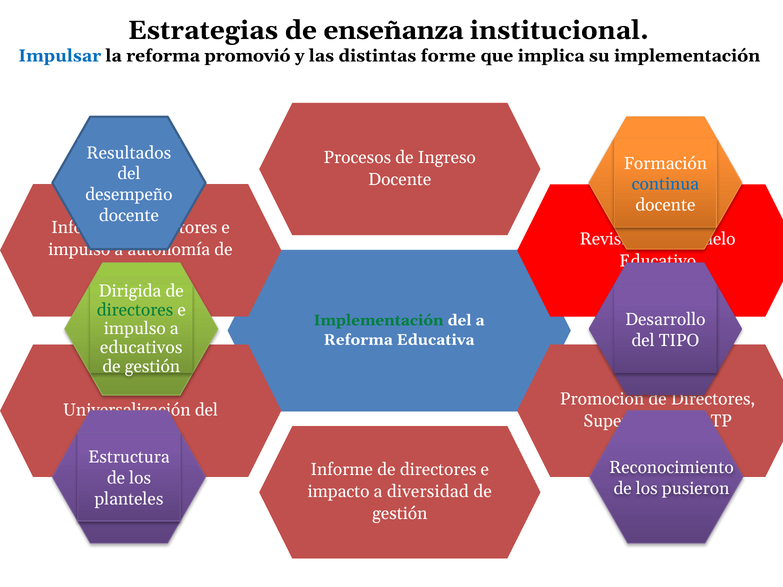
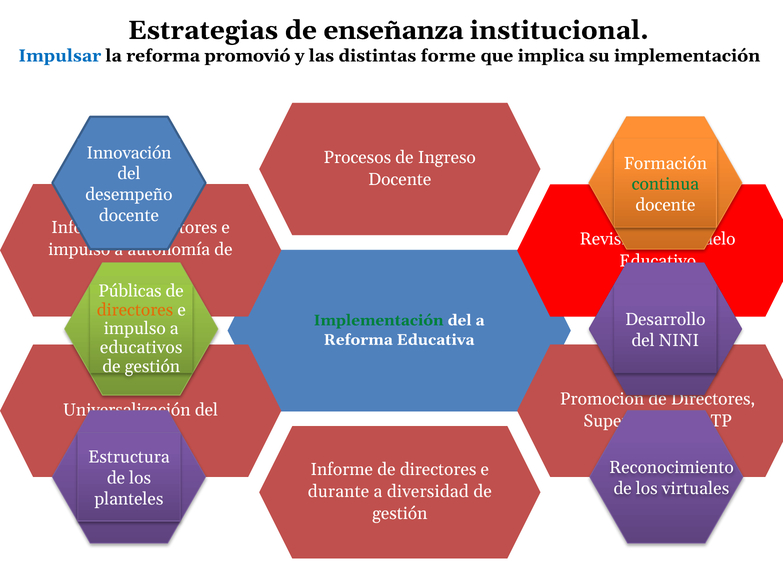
Resultados: Resultados -> Innovación
continua colour: blue -> green
Dirigida: Dirigida -> Públicas
directores at (135, 310) colour: green -> orange
TIPO: TIPO -> NINI
pusieron: pusieron -> virtuales
impacto: impacto -> durante
